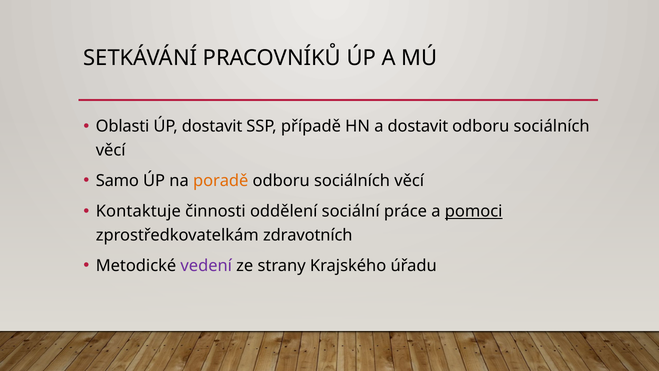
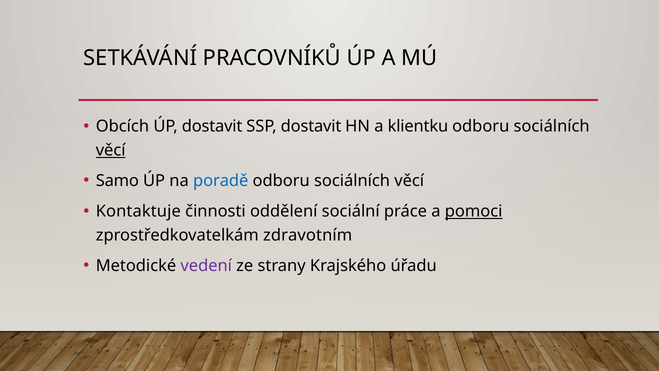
Oblasti: Oblasti -> Obcích
SSP případě: případě -> dostavit
a dostavit: dostavit -> klientku
věcí at (111, 150) underline: none -> present
poradě colour: orange -> blue
zdravotních: zdravotních -> zdravotním
